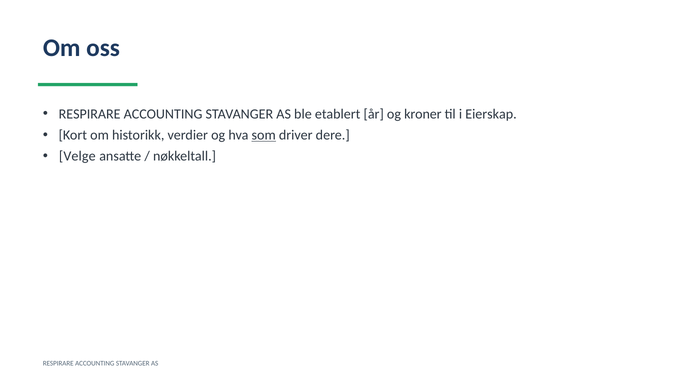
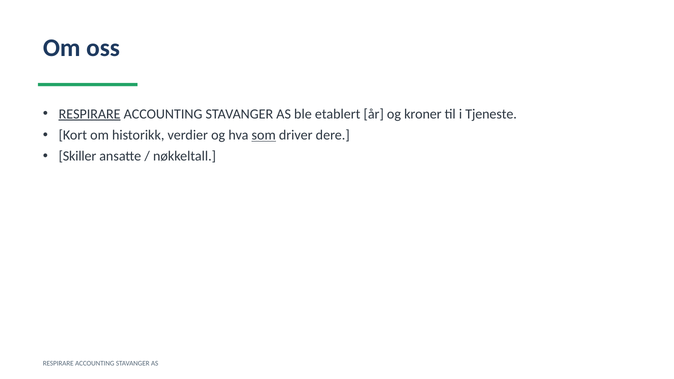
RESPIRARE at (90, 114) underline: none -> present
Eierskap: Eierskap -> Tjeneste
Velge: Velge -> Skiller
